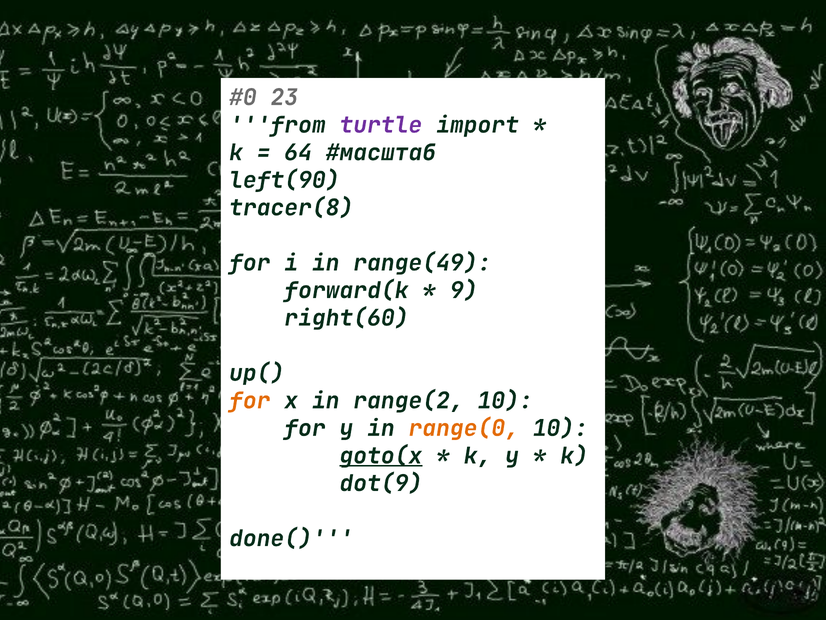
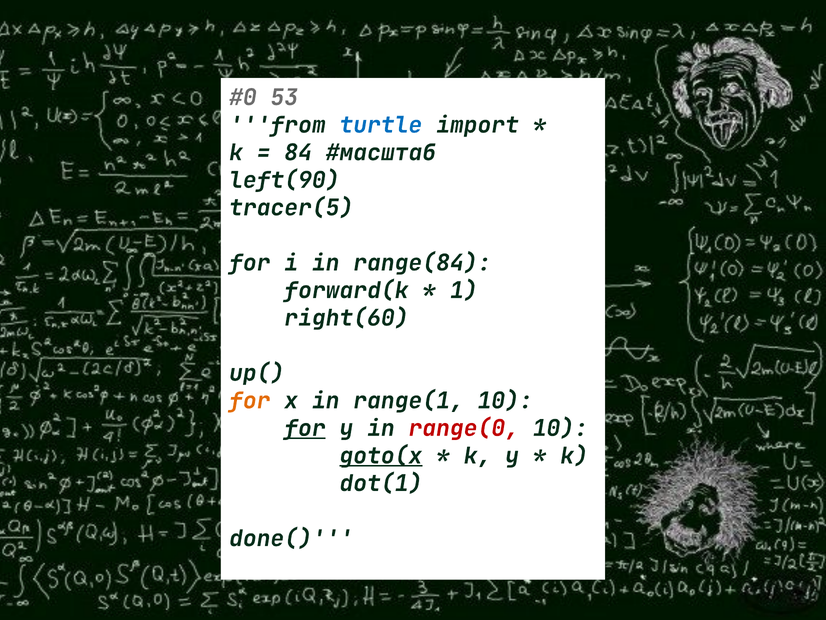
23: 23 -> 53
turtle colour: purple -> blue
64: 64 -> 84
tracer(8: tracer(8 -> tracer(5
range(49: range(49 -> range(84
9: 9 -> 1
range(2: range(2 -> range(1
for at (305, 428) underline: none -> present
range(0 colour: orange -> red
dot(9: dot(9 -> dot(1
